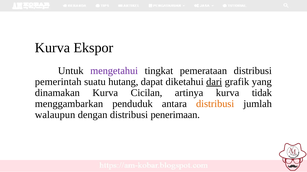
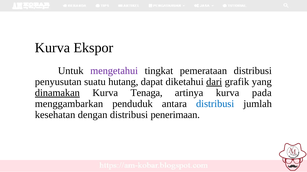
pemerintah: pemerintah -> penyusutan
dinamakan underline: none -> present
Cicilan: Cicilan -> Tenaga
tidak: tidak -> pada
distribusi at (215, 104) colour: orange -> blue
walaupun: walaupun -> kesehatan
